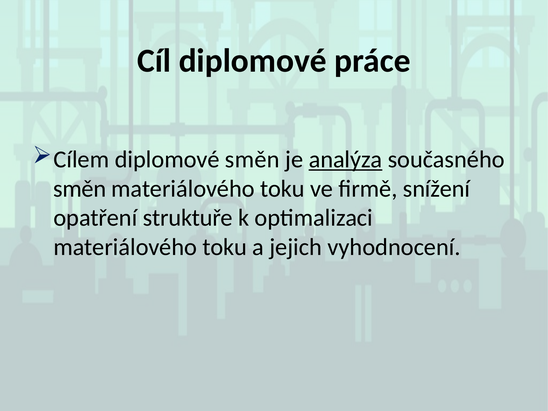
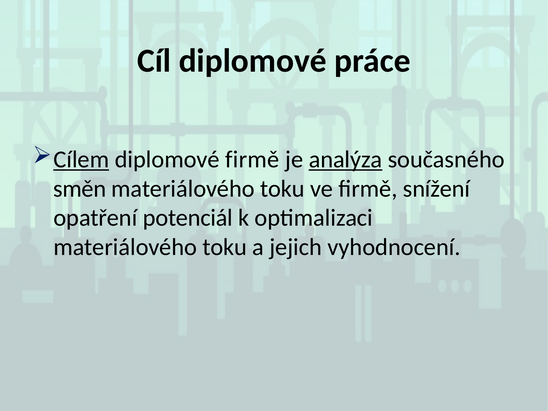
Cílem underline: none -> present
diplomové směn: směn -> firmě
struktuře: struktuře -> potenciál
